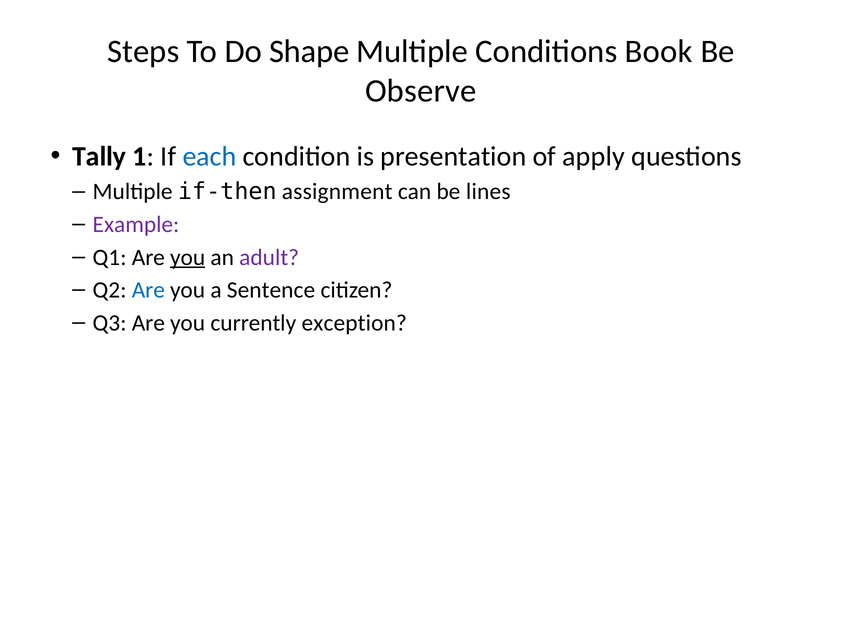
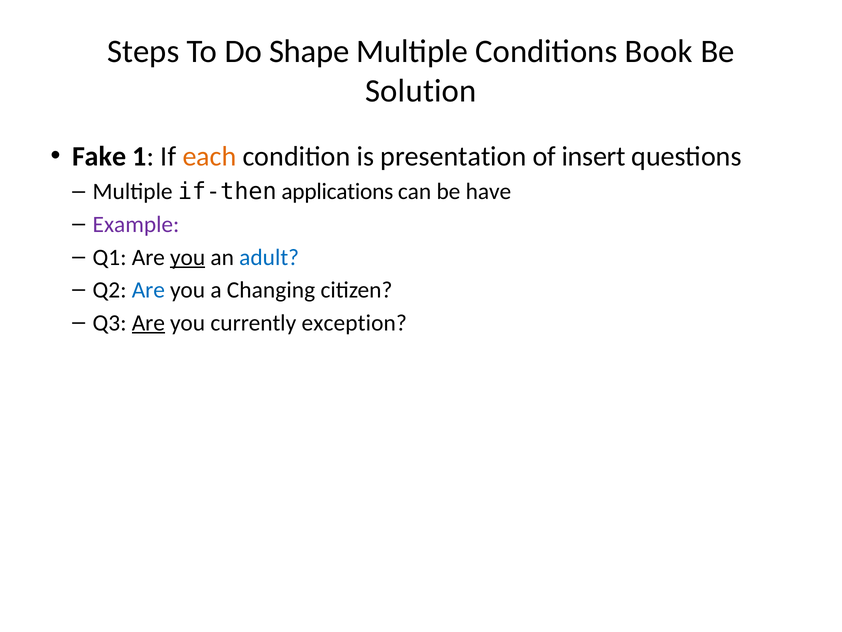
Observe: Observe -> Solution
Tally: Tally -> Fake
each colour: blue -> orange
apply: apply -> insert
assignment: assignment -> applications
lines: lines -> have
adult colour: purple -> blue
Sentence: Sentence -> Changing
Are at (148, 323) underline: none -> present
